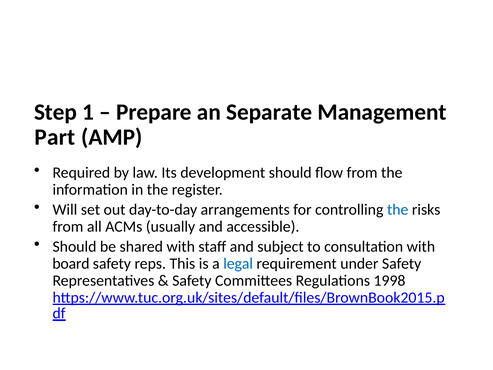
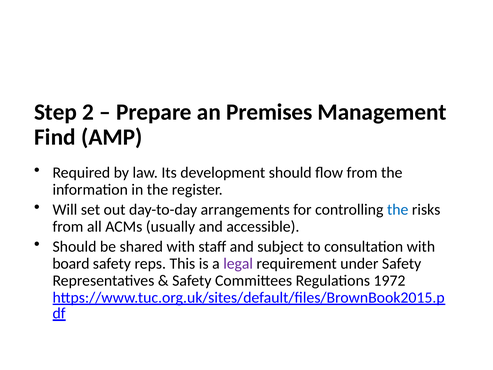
1: 1 -> 2
Separate: Separate -> Premises
Part: Part -> Find
legal colour: blue -> purple
1998: 1998 -> 1972
